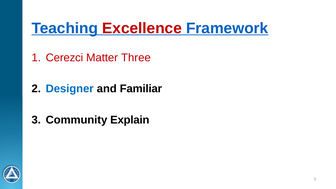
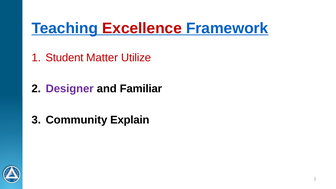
Cerezci: Cerezci -> Student
Three: Three -> Utilize
Designer colour: blue -> purple
